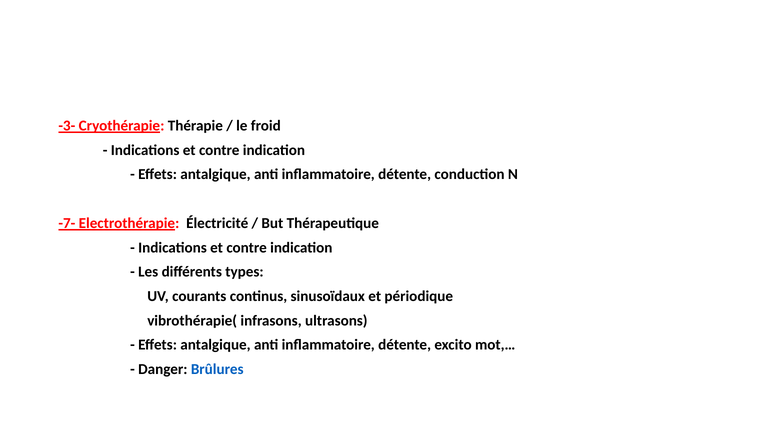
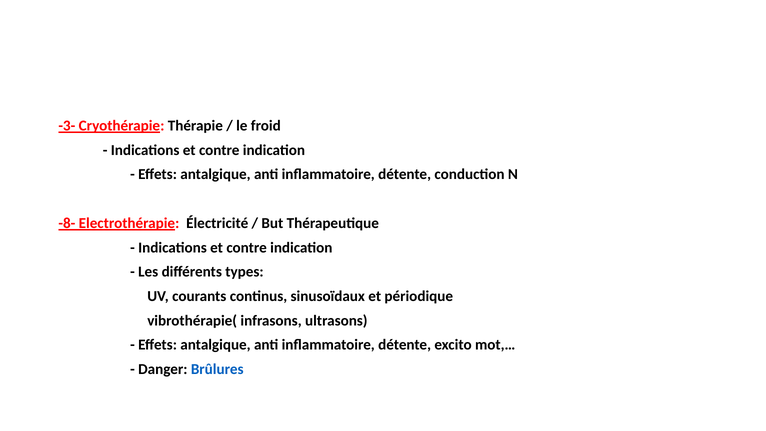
-7-: -7- -> -8-
